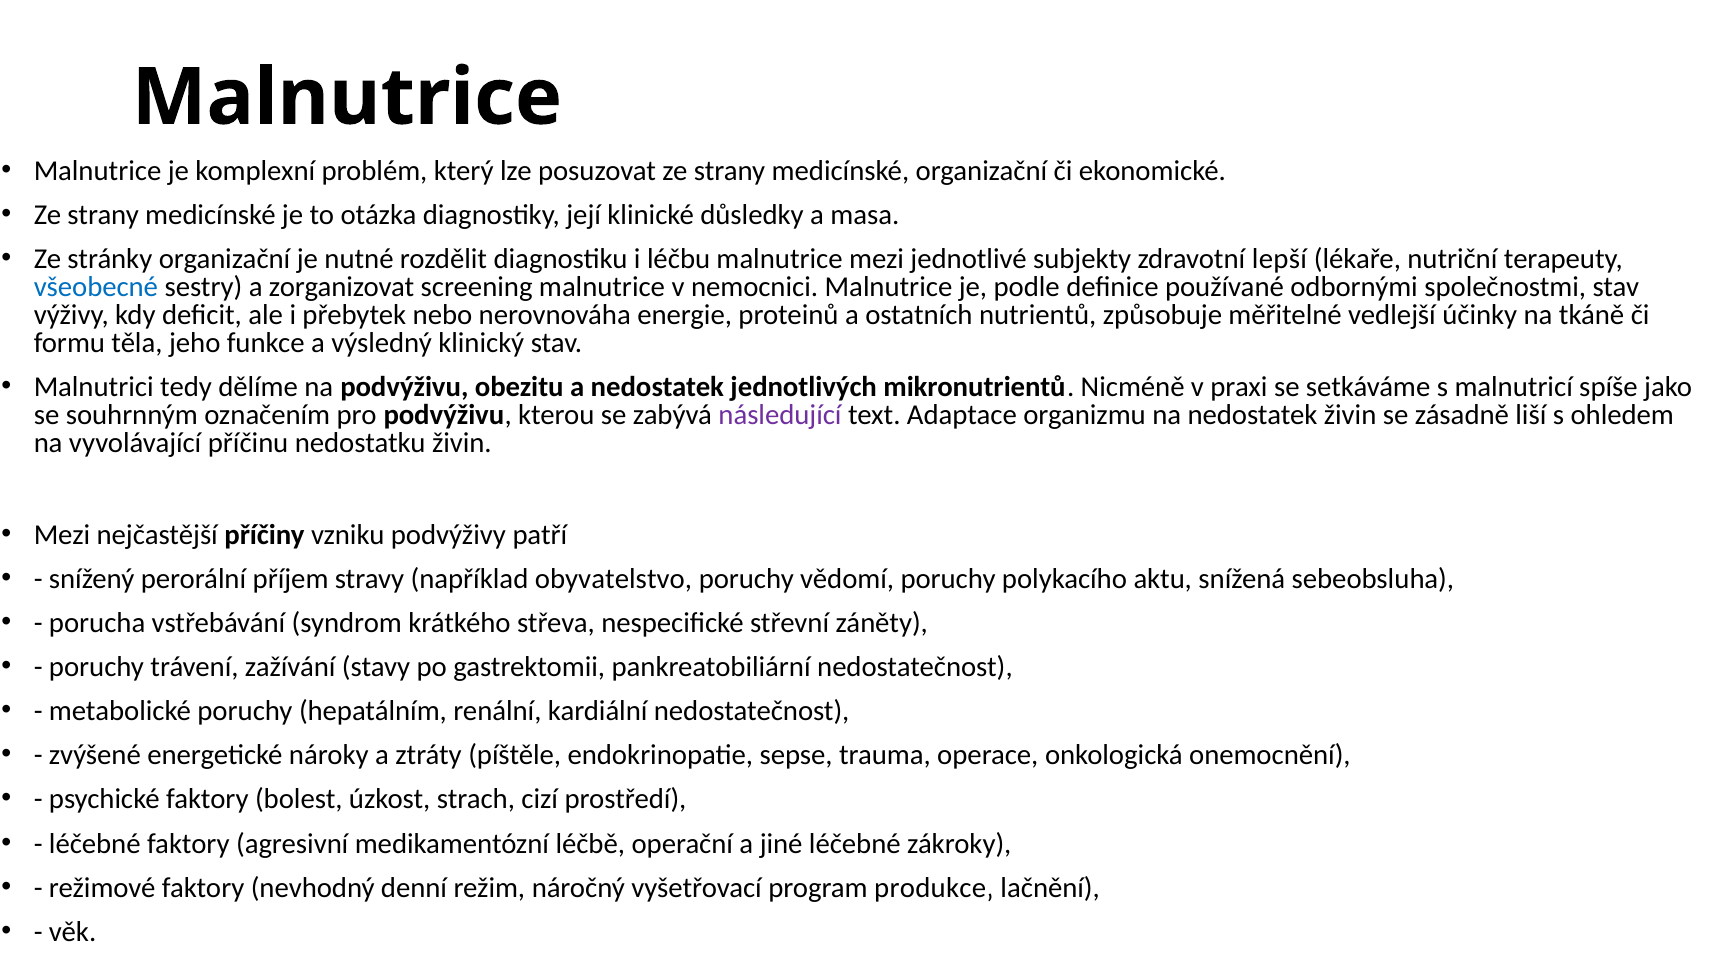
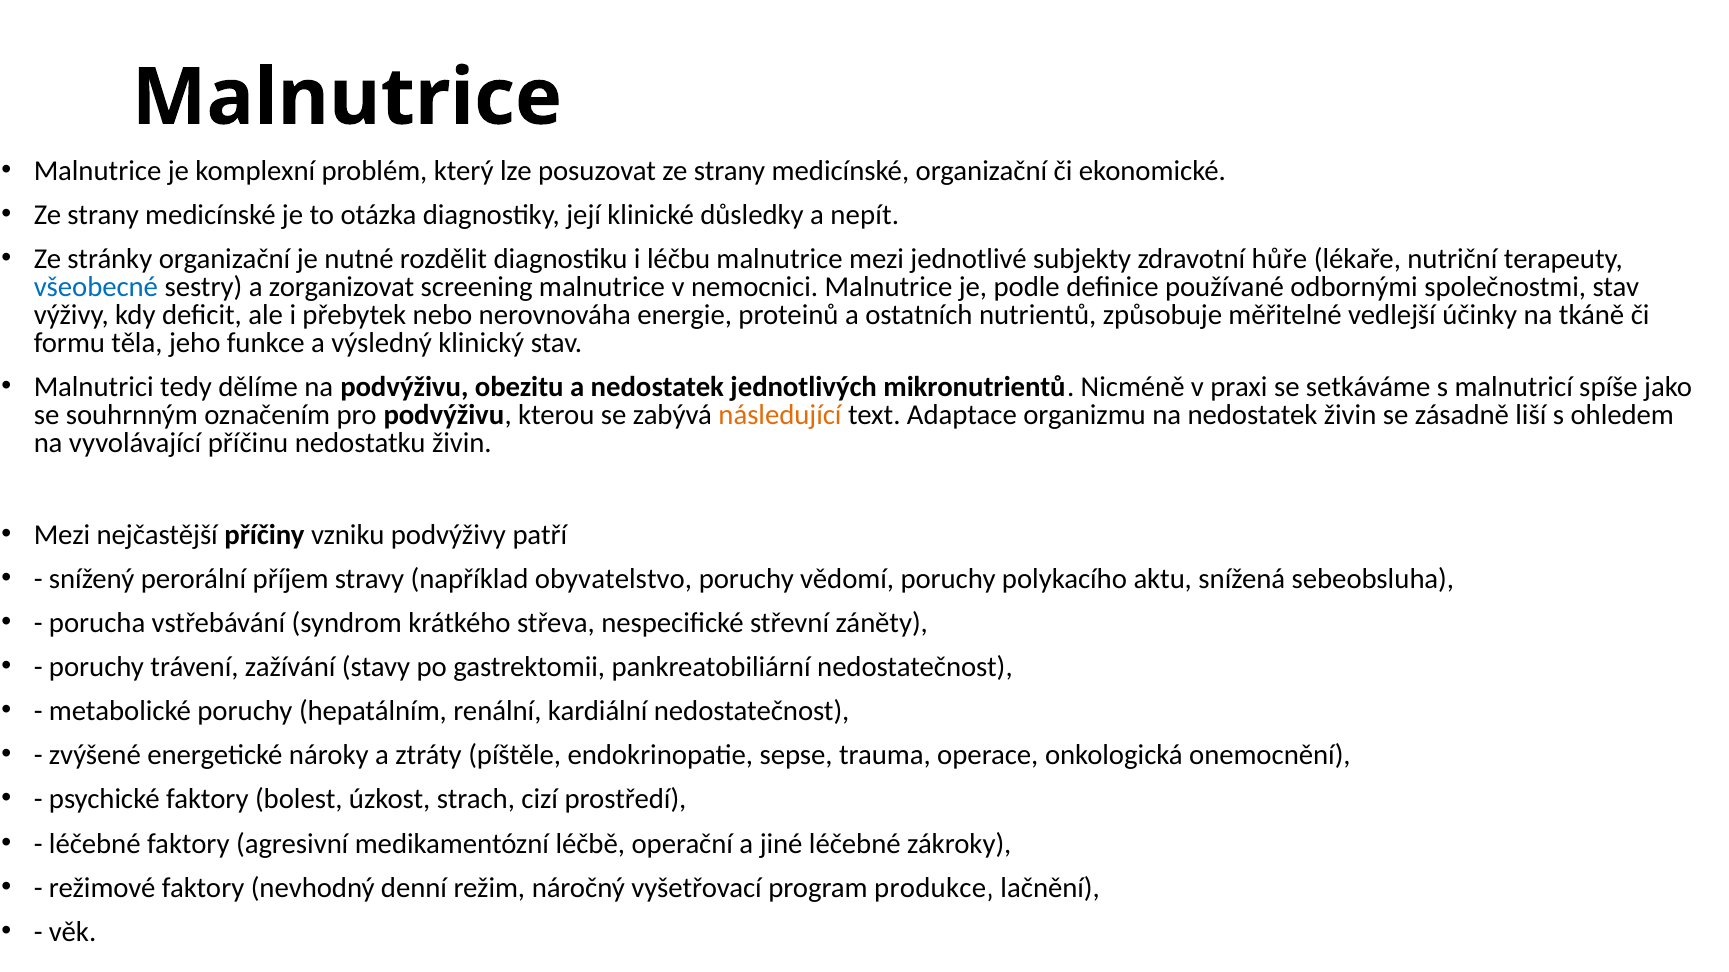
masa: masa -> nepít
lepší: lepší -> hůře
následující colour: purple -> orange
